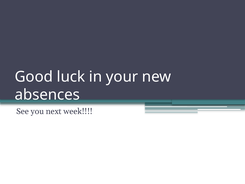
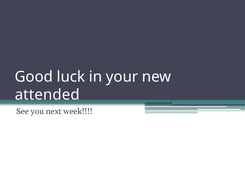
absences: absences -> attended
